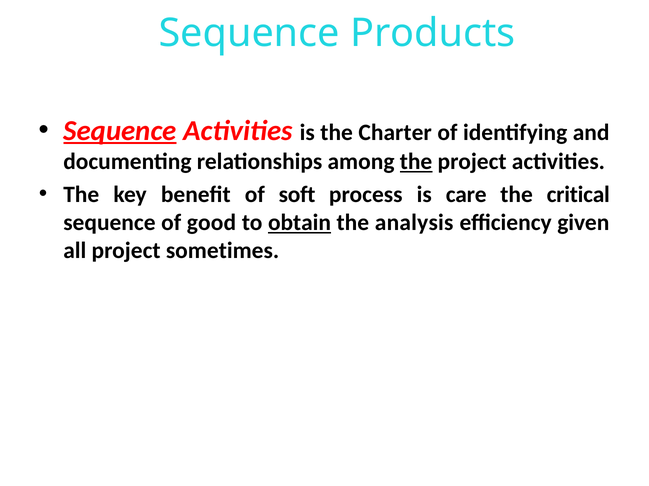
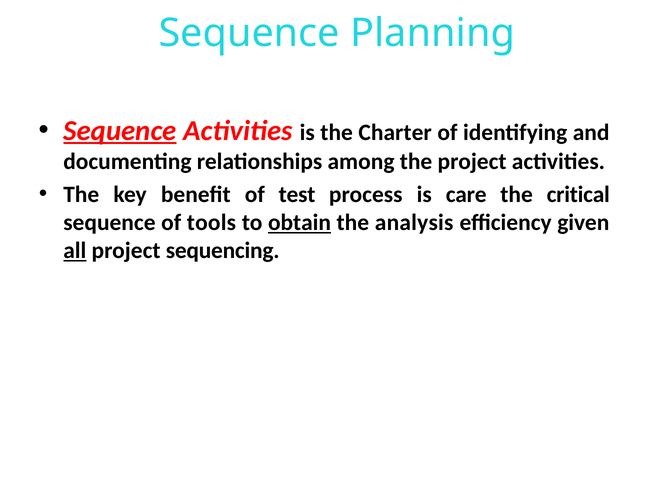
Products: Products -> Planning
the at (416, 162) underline: present -> none
soft: soft -> test
good: good -> tools
all underline: none -> present
sometimes: sometimes -> sequencing
